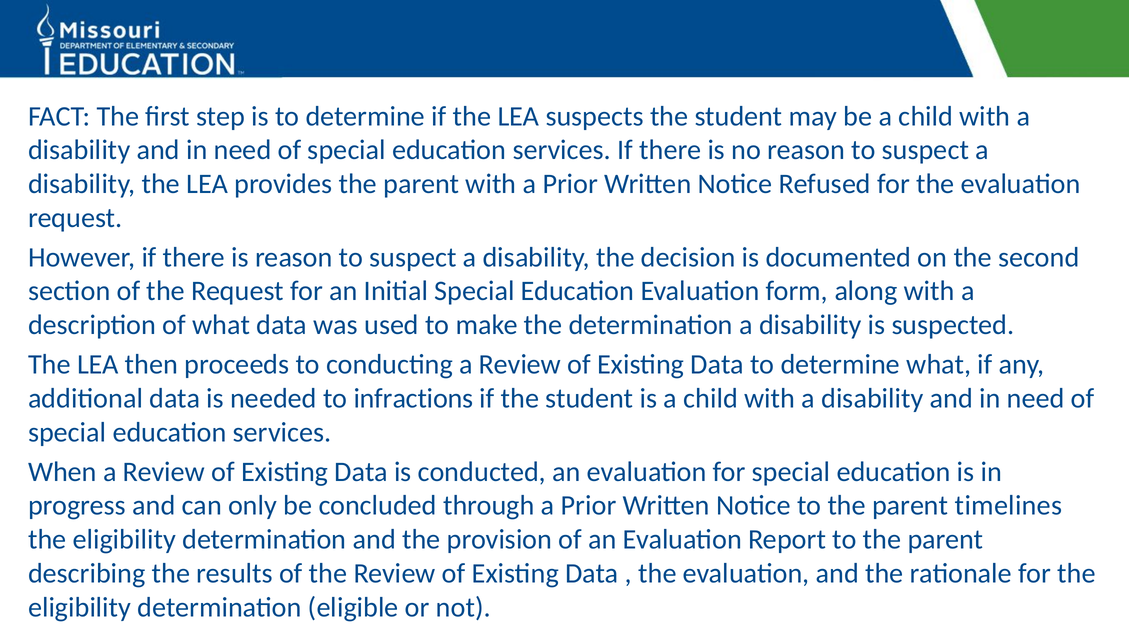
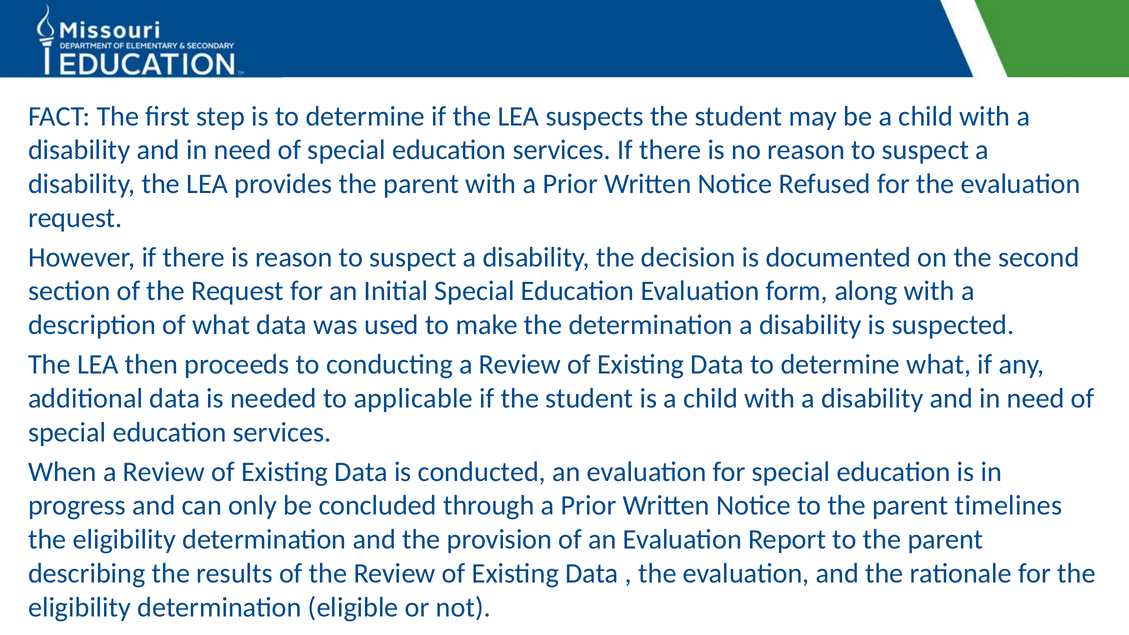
infractions: infractions -> applicable
